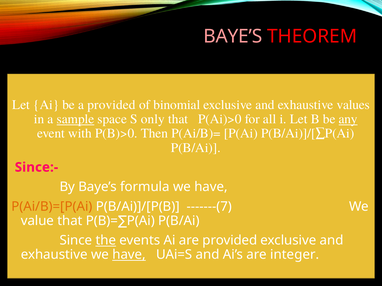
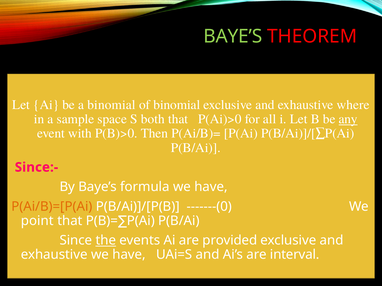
BAYE’S at (233, 36) colour: pink -> light green
a provided: provided -> binomial
values: values -> where
sample underline: present -> none
only: only -> both
-------(7: -------(7 -> -------(0
value: value -> point
have at (129, 255) underline: present -> none
integer: integer -> interval
